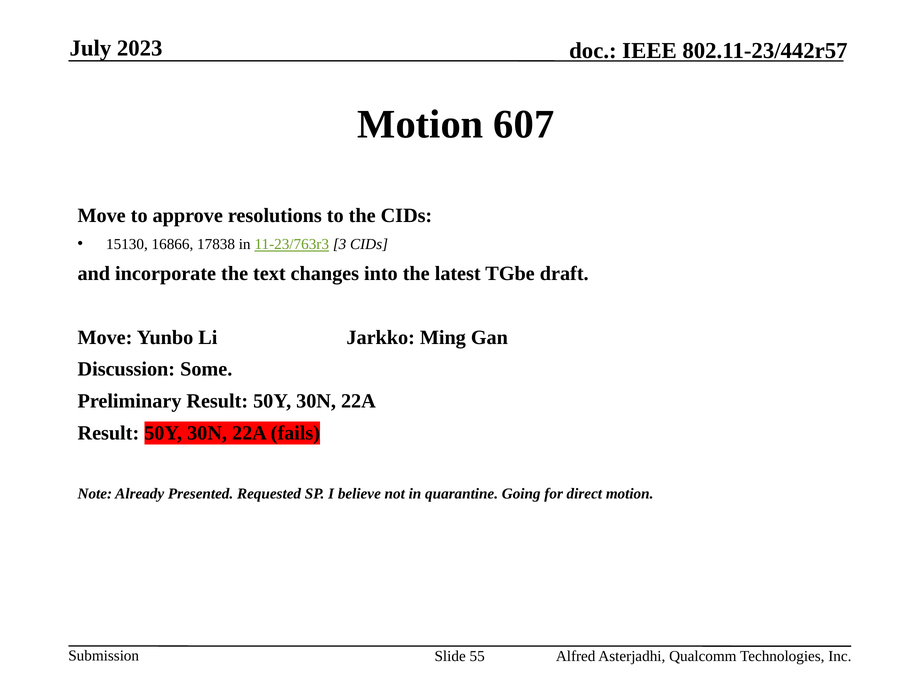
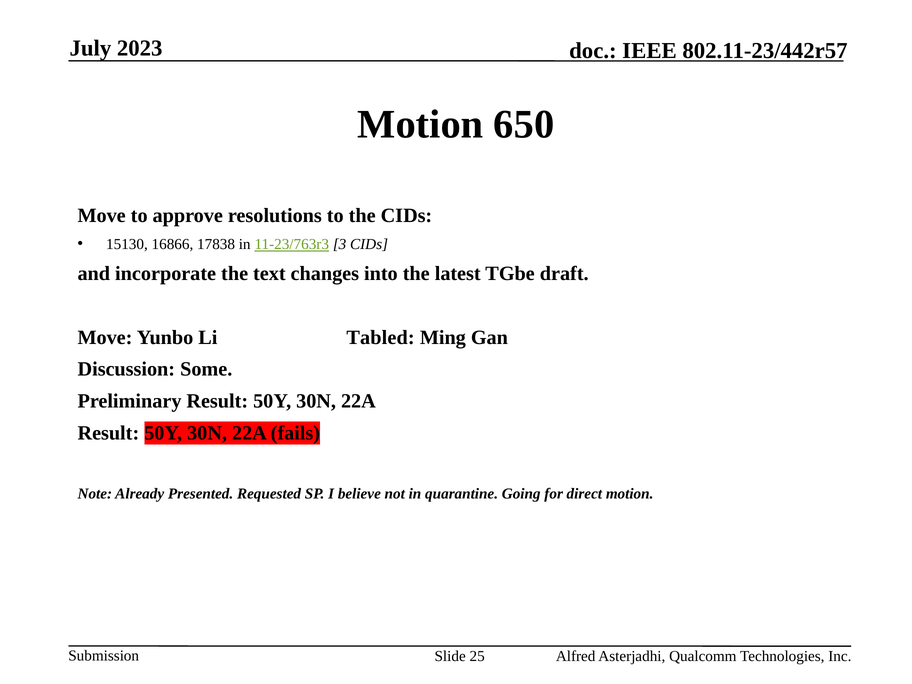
607: 607 -> 650
Jarkko: Jarkko -> Tabled
55: 55 -> 25
